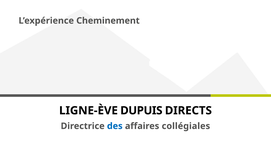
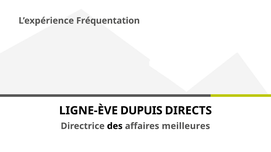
Cheminement: Cheminement -> Fréquentation
des colour: blue -> black
collégiales: collégiales -> meilleures
